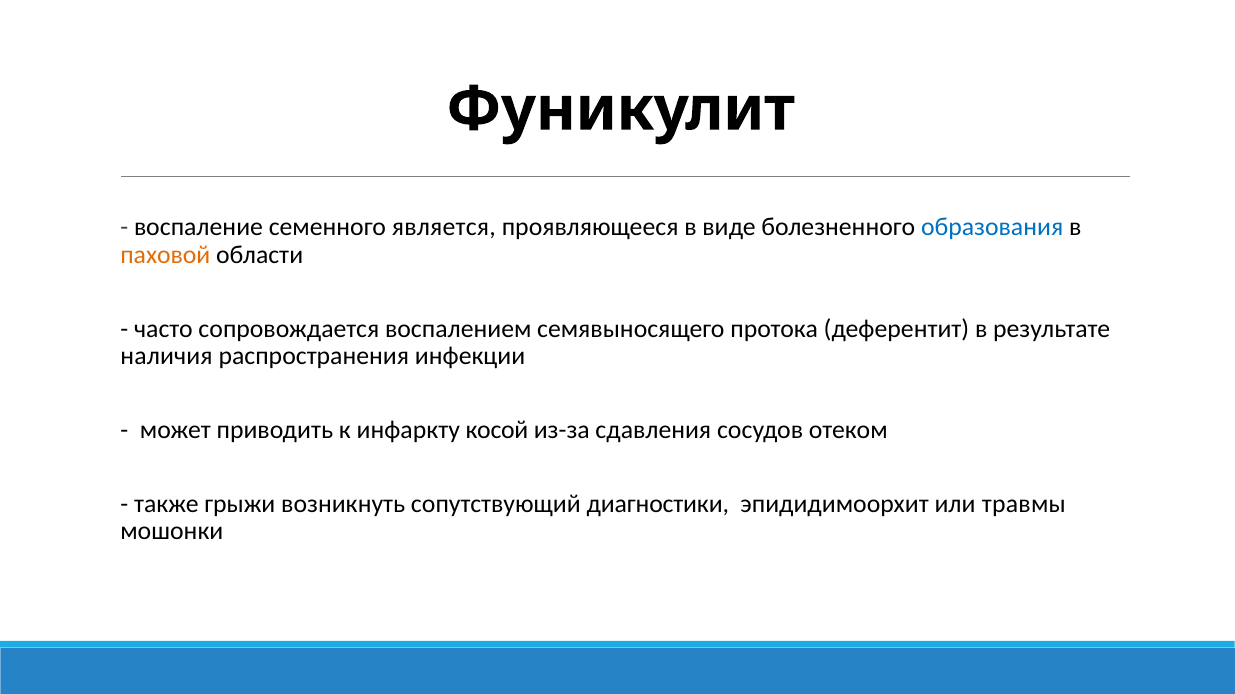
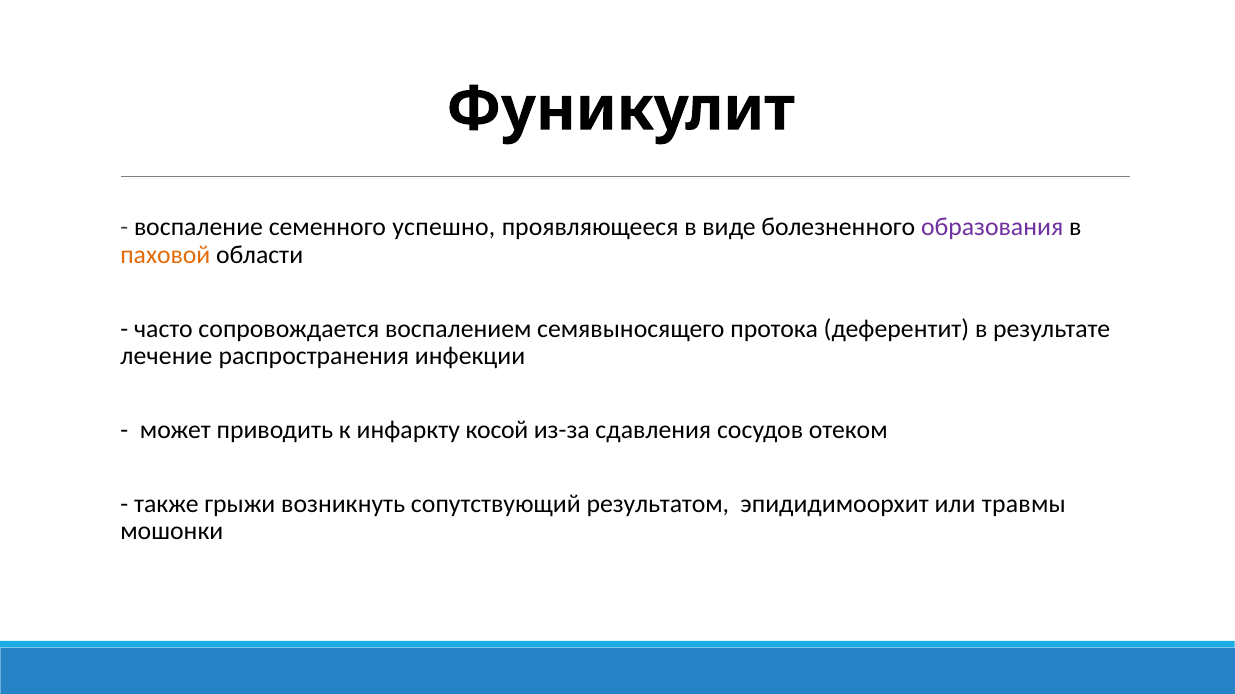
является: является -> успешно
образования colour: blue -> purple
наличия: наличия -> лечение
диагностики: диагностики -> результатом
